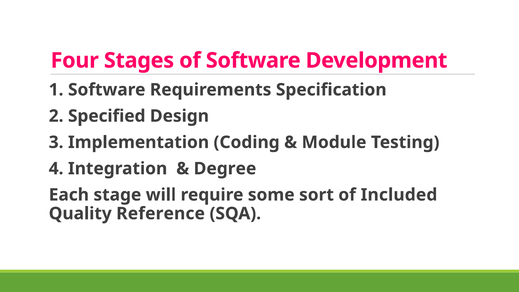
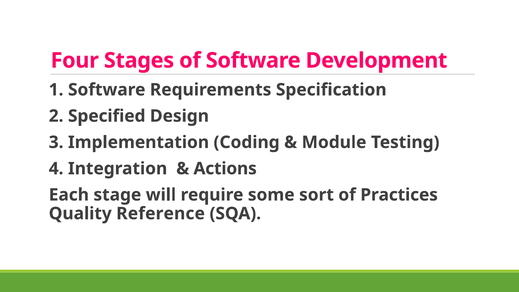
Degree: Degree -> Actions
Included: Included -> Practices
